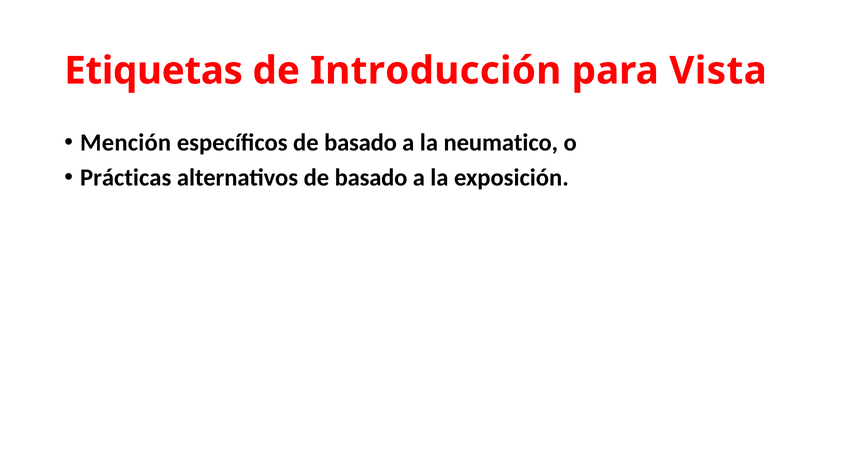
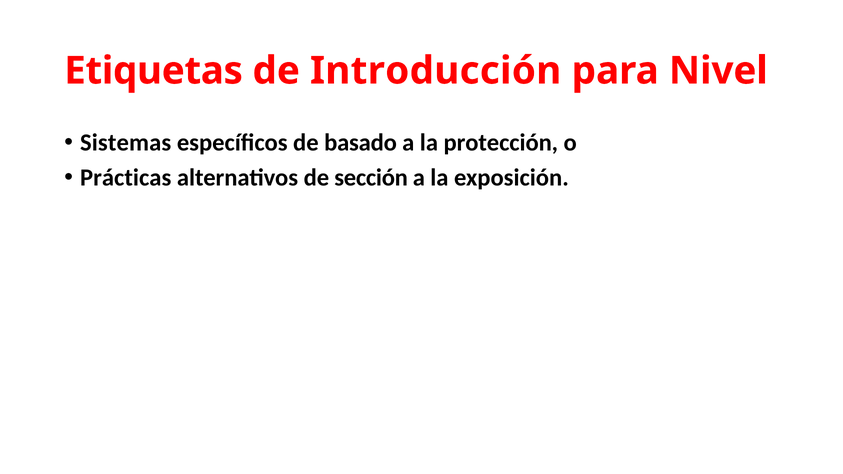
Vista: Vista -> Nivel
Mención: Mención -> Sistemas
neumatico: neumatico -> protección
alternativos de basado: basado -> sección
